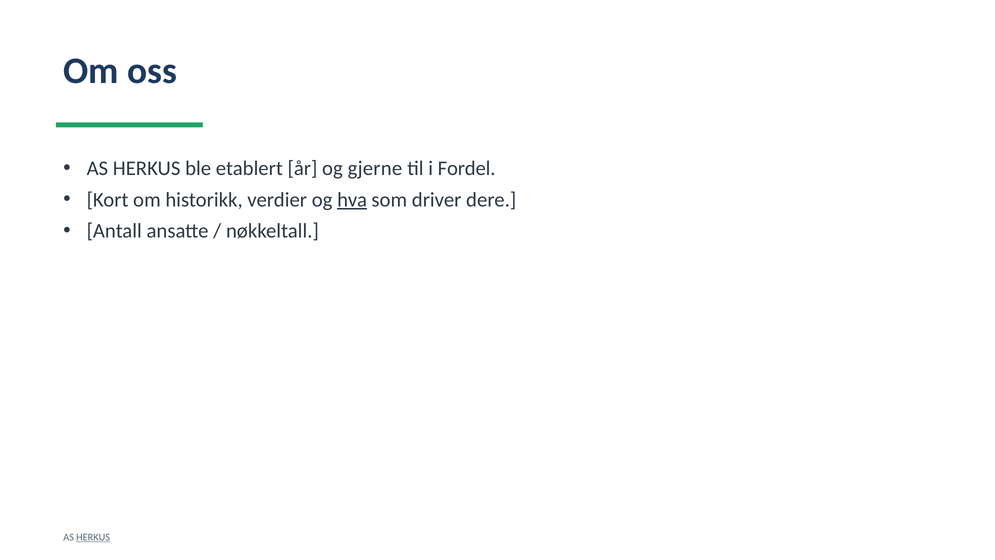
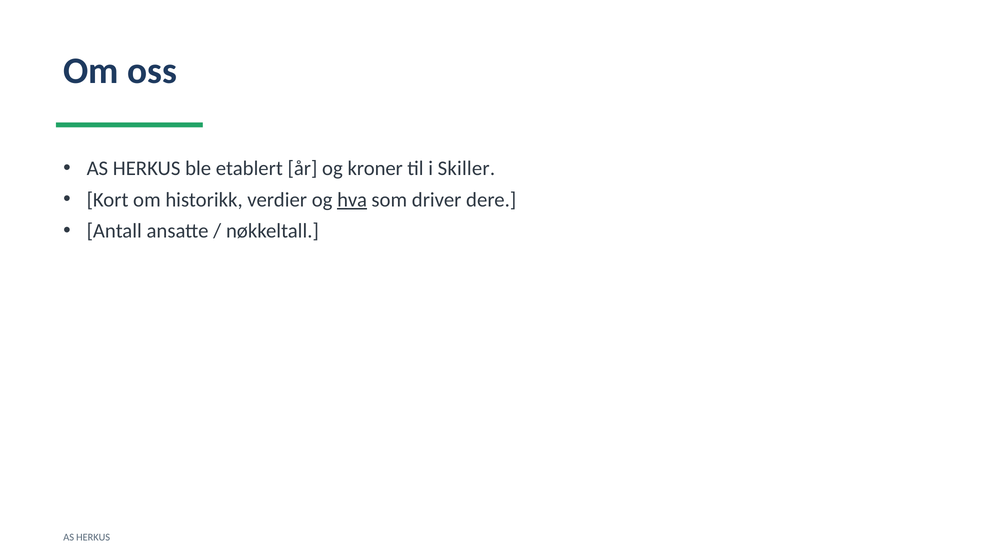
gjerne: gjerne -> kroner
Fordel: Fordel -> Skiller
HERKUS at (93, 537) underline: present -> none
